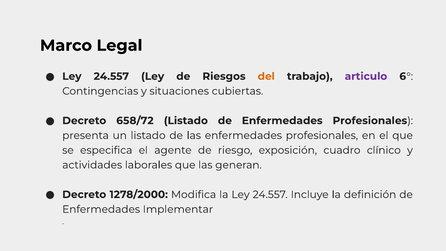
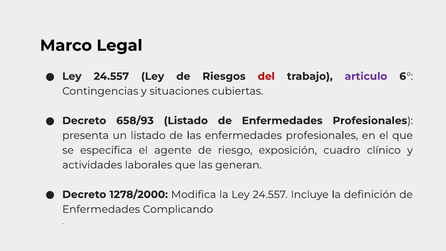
del colour: orange -> red
658/72: 658/72 -> 658/93
Implementar: Implementar -> Complicando
